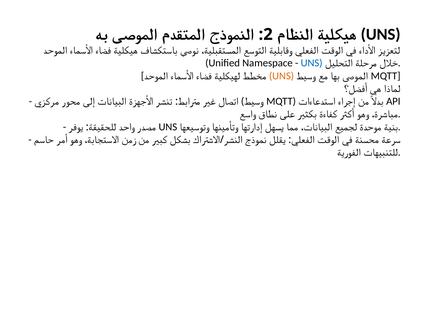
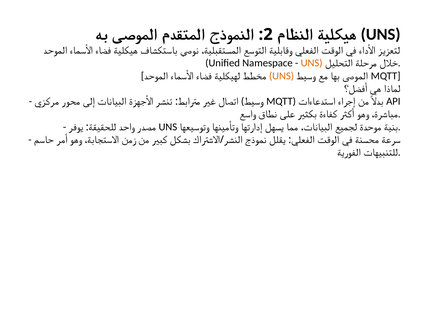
UNS at (312, 63) colour: blue -> orange
